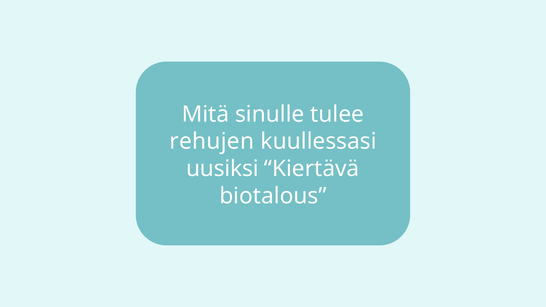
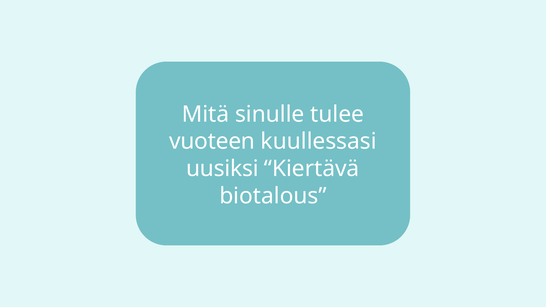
rehujen: rehujen -> vuoteen
